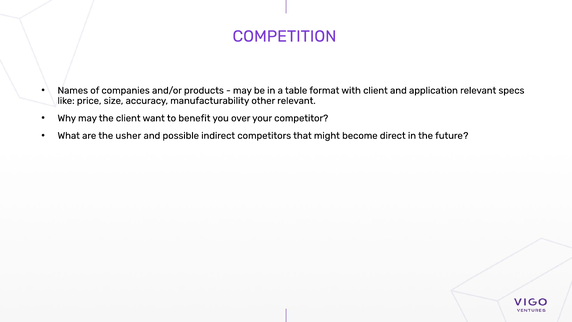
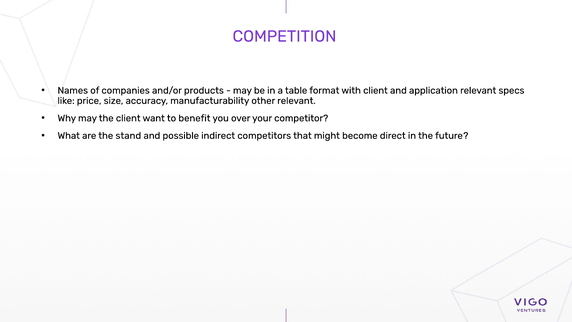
usher: usher -> stand
